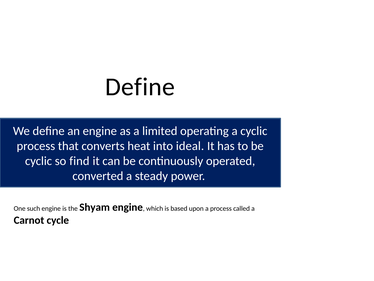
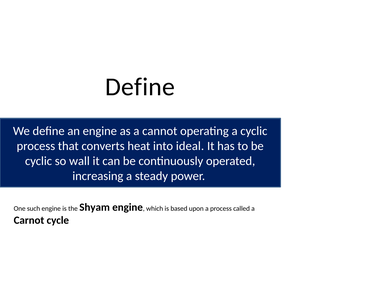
limited: limited -> cannot
find: find -> wall
converted: converted -> increasing
